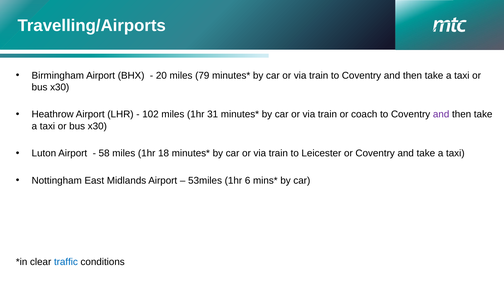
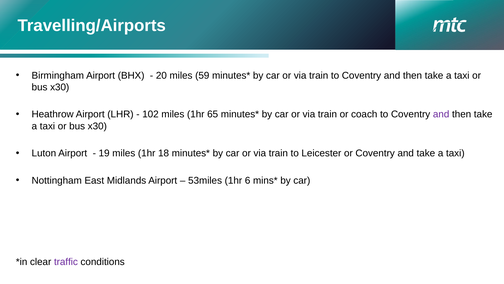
79: 79 -> 59
31: 31 -> 65
58: 58 -> 19
traffic colour: blue -> purple
